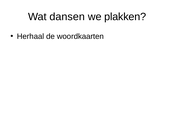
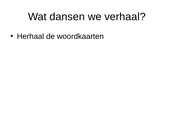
plakken: plakken -> verhaal
